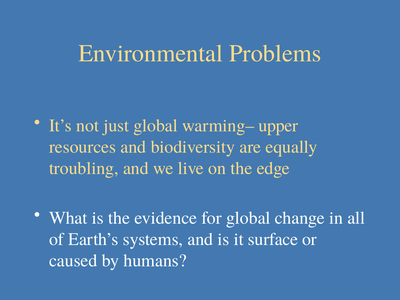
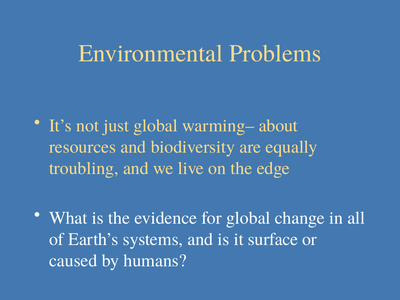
upper: upper -> about
